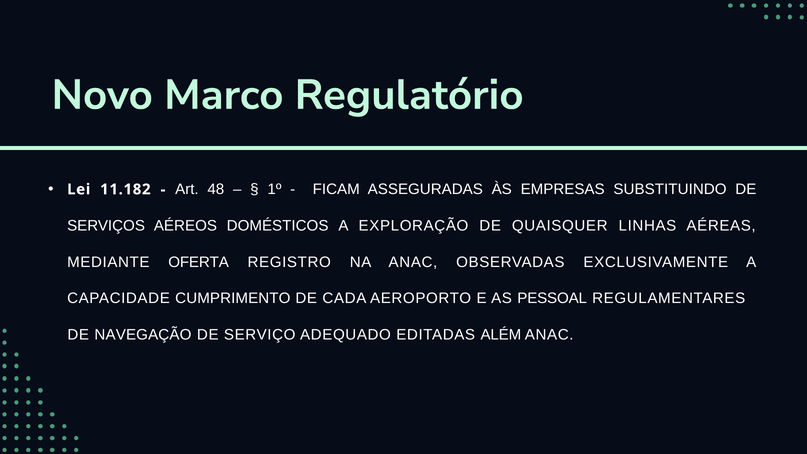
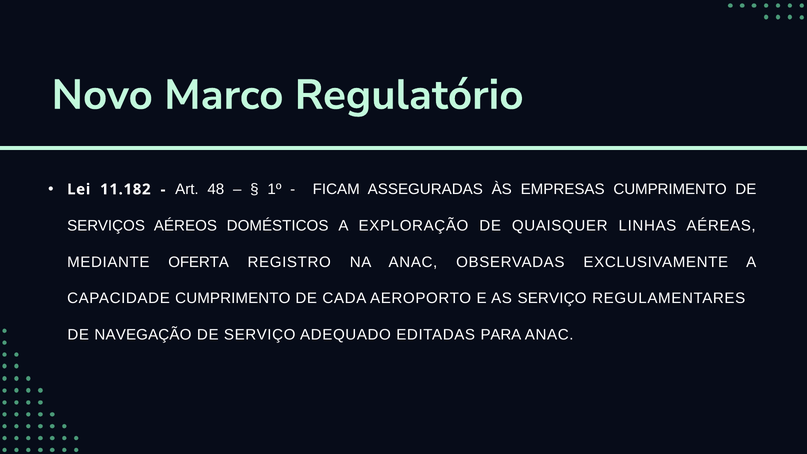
EMPRESAS SUBSTITUINDO: SUBSTITUINDO -> CUMPRIMENTO
AS PESSOAL: PESSOAL -> SERVIÇO
ALÉM: ALÉM -> PARA
